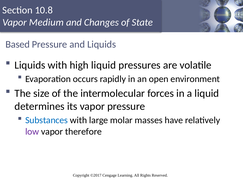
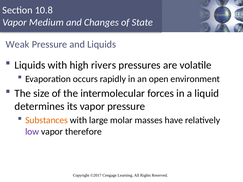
Based: Based -> Weak
high liquid: liquid -> rivers
Substances colour: blue -> orange
